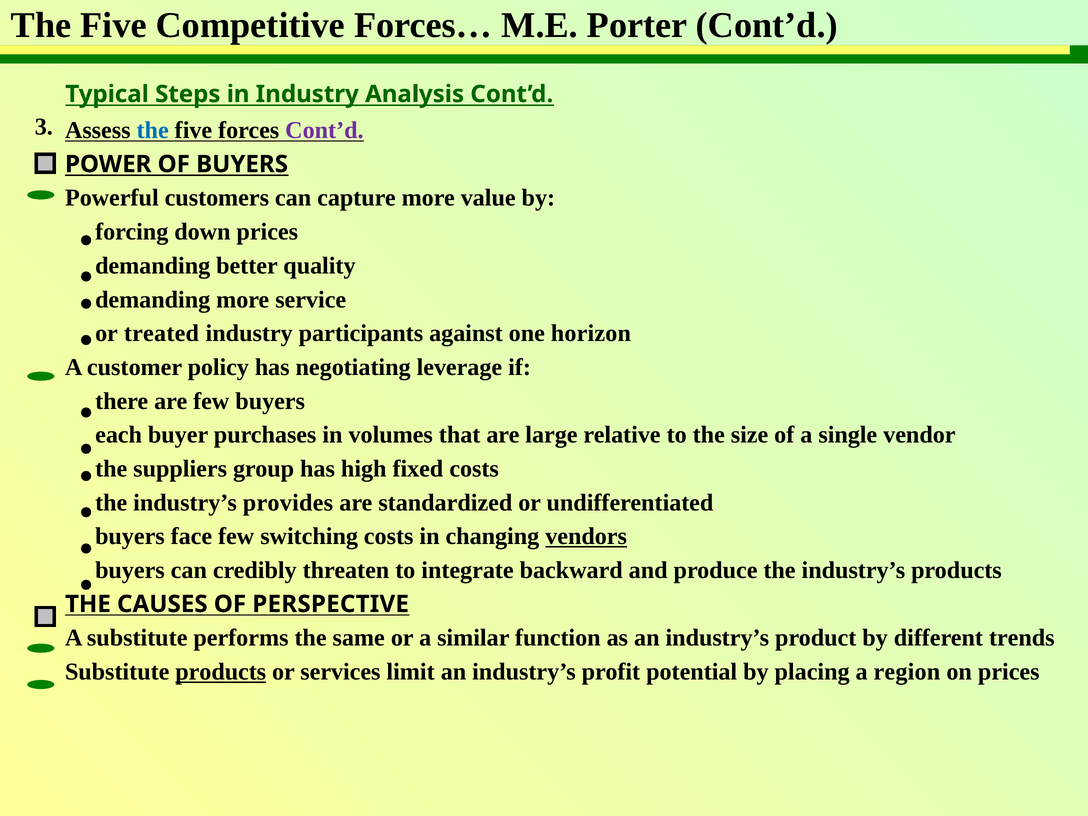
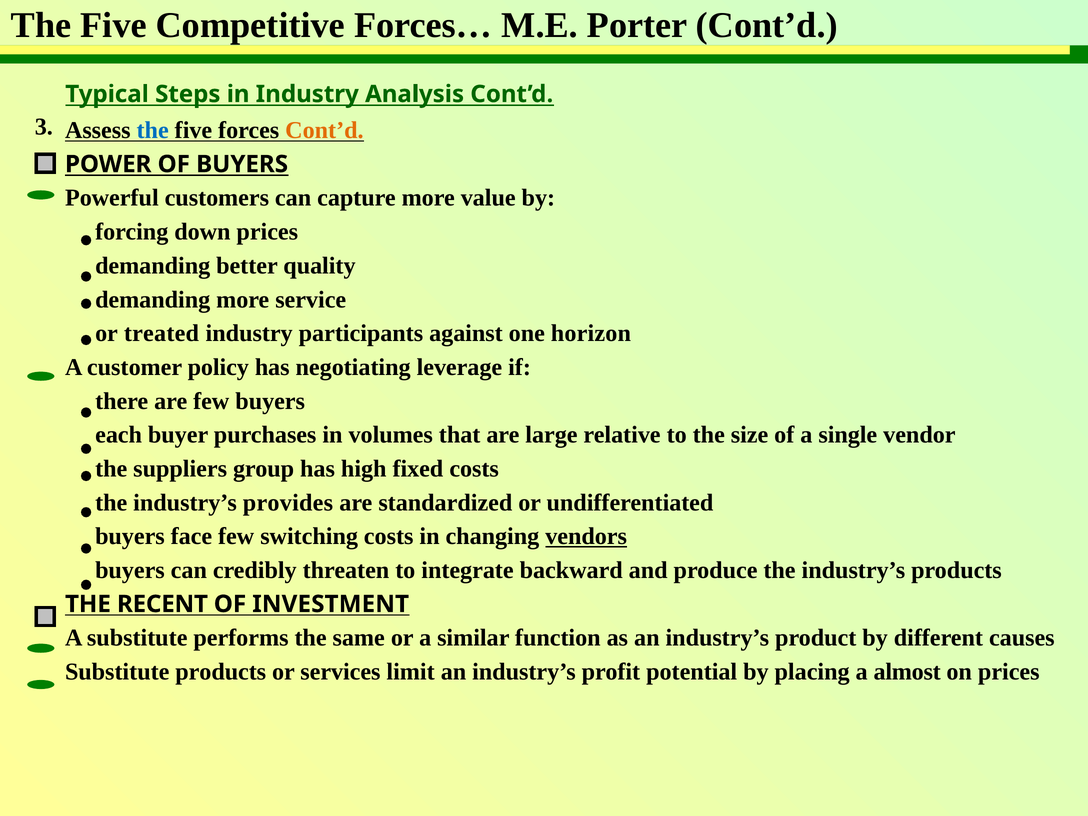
Cont’d at (324, 130) colour: purple -> orange
CAUSES: CAUSES -> RECENT
PERSPECTIVE: PERSPECTIVE -> INVESTMENT
trends: trends -> causes
products at (221, 672) underline: present -> none
region: region -> almost
